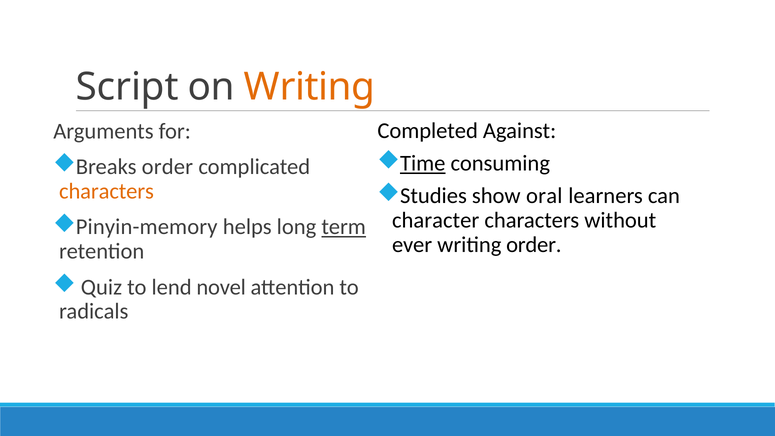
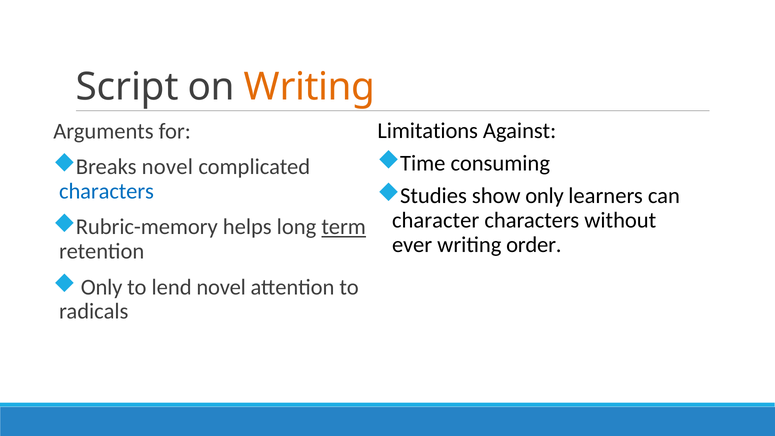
Completed: Completed -> Limitations
Time underline: present -> none
Breaks order: order -> novel
characters at (107, 191) colour: orange -> blue
show oral: oral -> only
Pinyin-memory: Pinyin-memory -> Rubric-memory
Quiz at (101, 287): Quiz -> Only
